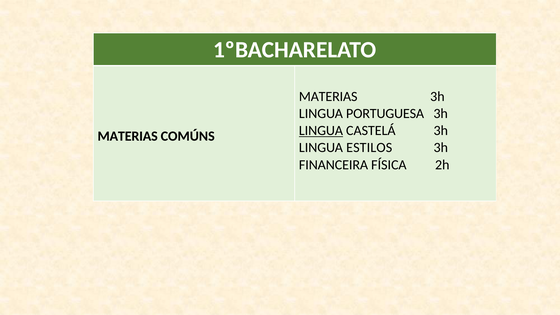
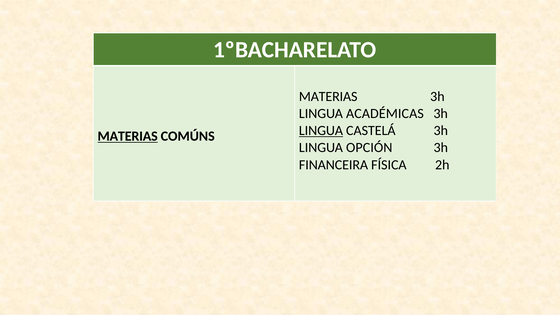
PORTUGUESA: PORTUGUESA -> ACADÉMICAS
MATERIAS at (128, 136) underline: none -> present
ESTILOS: ESTILOS -> OPCIÓN
